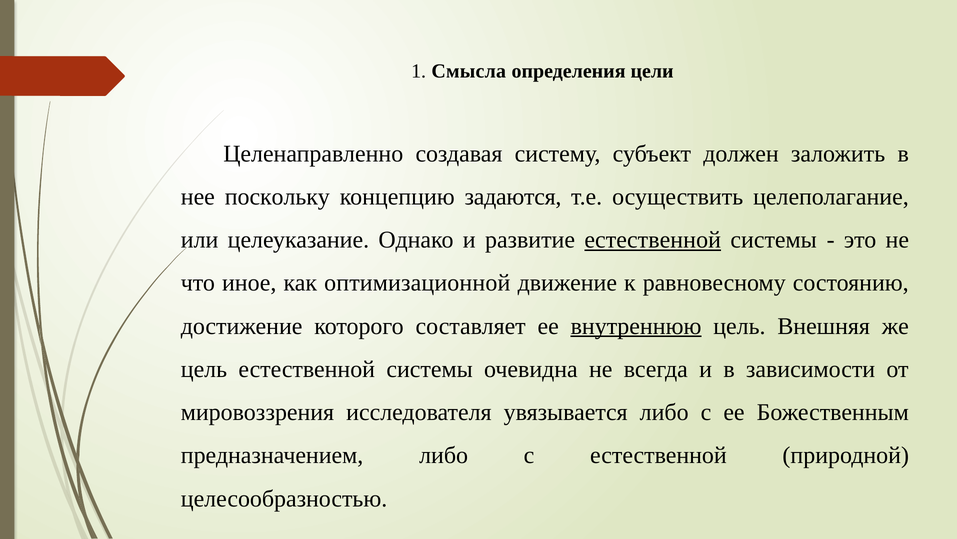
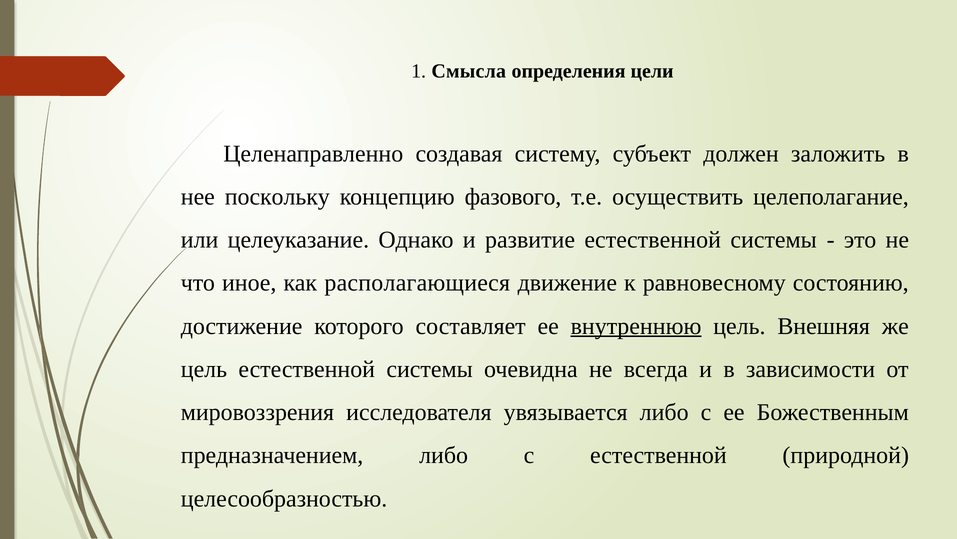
задаются: задаются -> фазового
естественной at (653, 240) underline: present -> none
оптимизационной: оптимизационной -> располагающиеся
